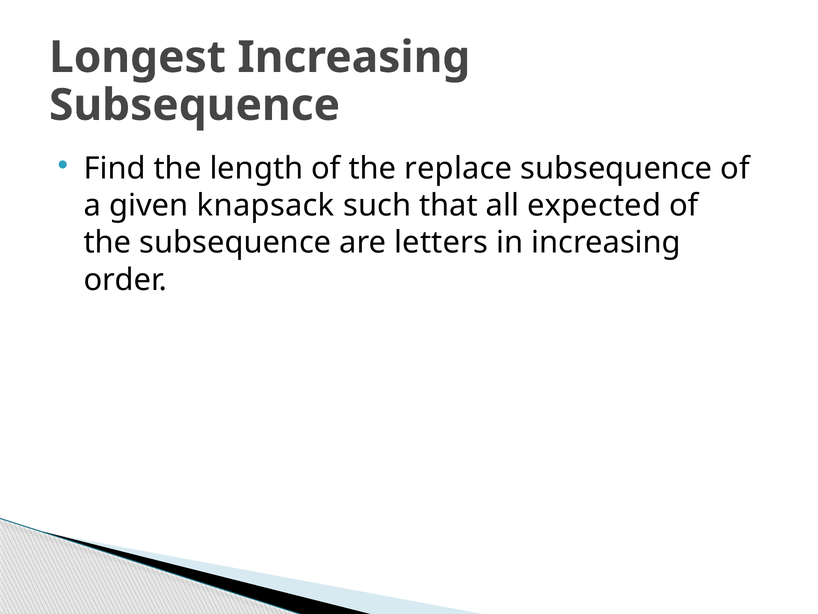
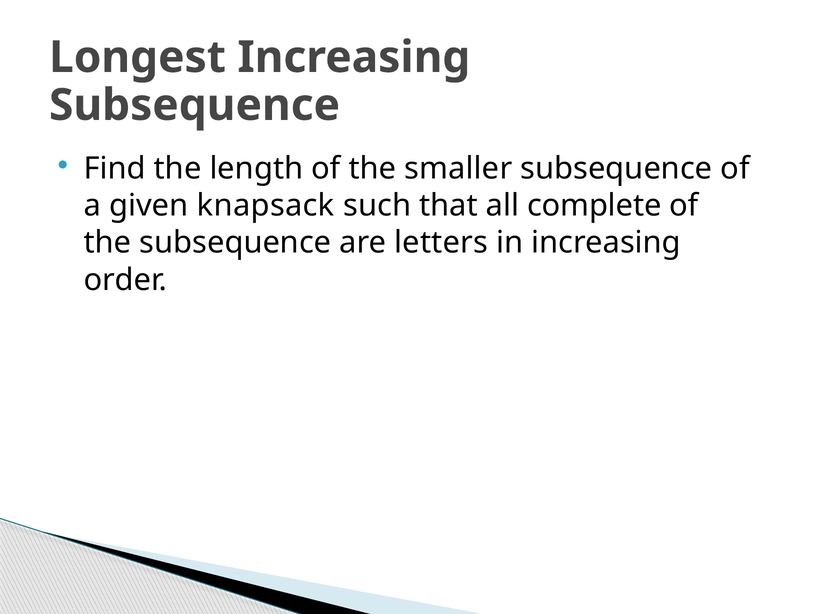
replace: replace -> smaller
expected: expected -> complete
